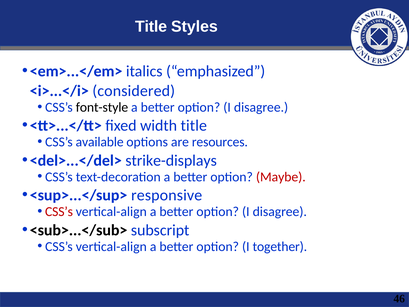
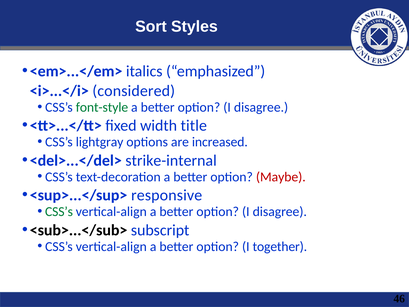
Title at (151, 26): Title -> Sort
font-style colour: black -> green
available: available -> lightgray
resources: resources -> increased
strike-displays: strike-displays -> strike-internal
CSS’s at (59, 212) colour: red -> green
